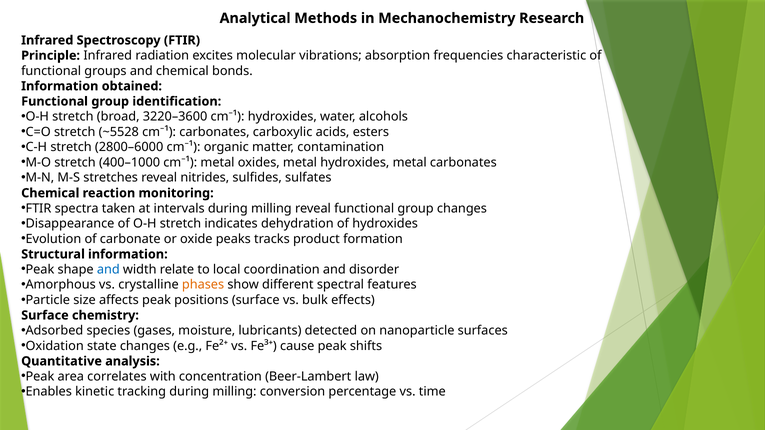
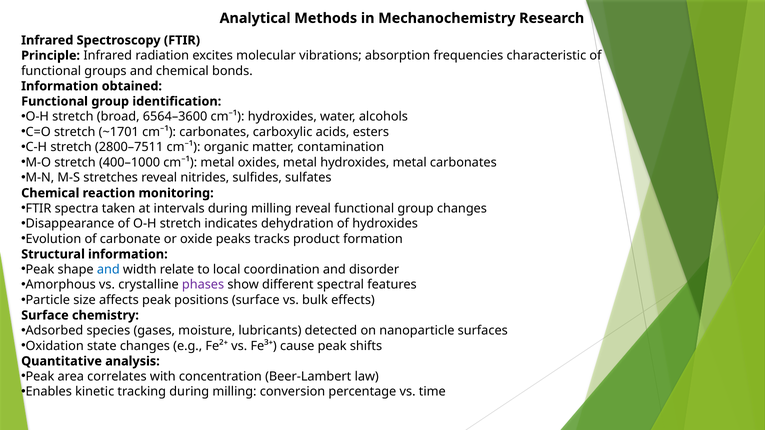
3220–3600: 3220–3600 -> 6564–3600
~5528: ~5528 -> ~1701
2800–6000: 2800–6000 -> 2800–7511
phases colour: orange -> purple
